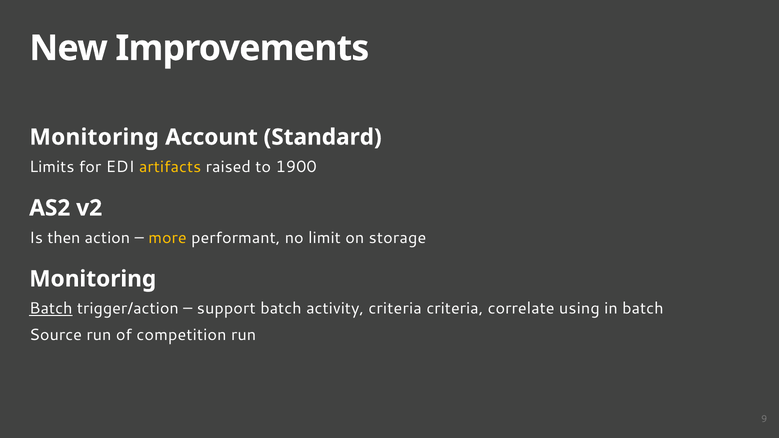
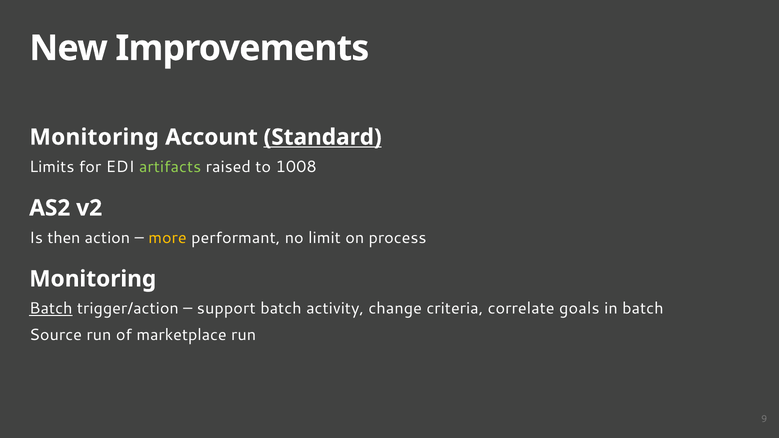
Standard underline: none -> present
artifacts colour: yellow -> light green
1900: 1900 -> 1008
storage: storage -> process
activity criteria: criteria -> change
using: using -> goals
competition: competition -> marketplace
